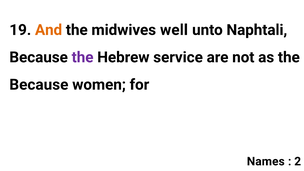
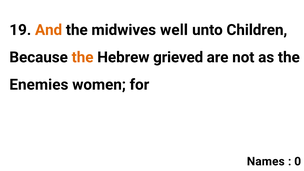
Naphtali: Naphtali -> Children
the at (83, 57) colour: purple -> orange
service: service -> grieved
Because at (39, 85): Because -> Enemies
2: 2 -> 0
